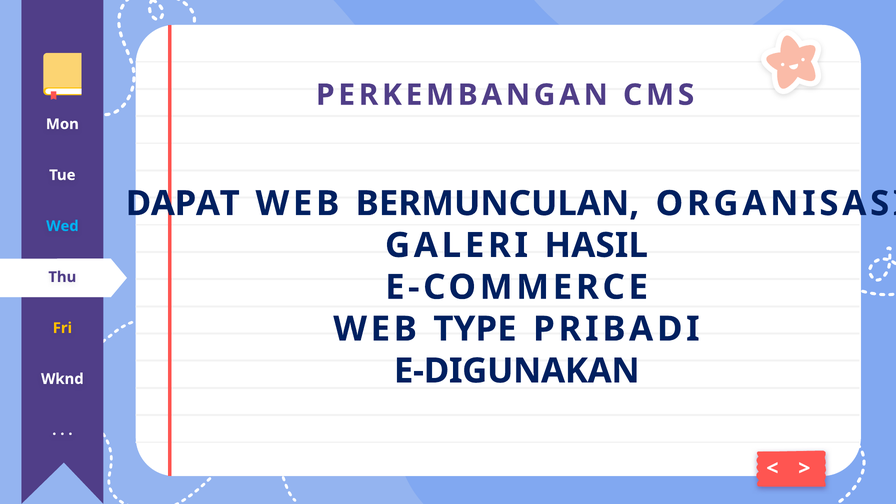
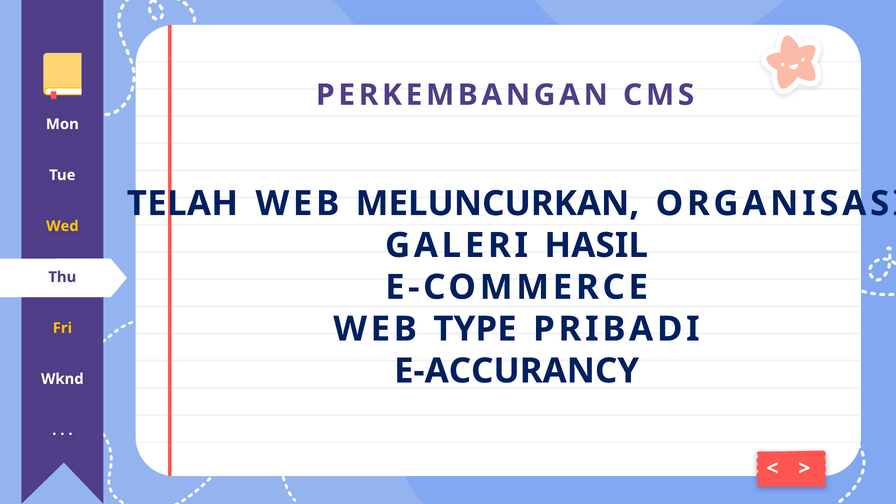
DAPAT: DAPAT -> TELAH
BERMUNCULAN: BERMUNCULAN -> MELUNCURKAN
Wed colour: light blue -> yellow
E-DIGUNAKAN: E-DIGUNAKAN -> E-ACCURANCY
